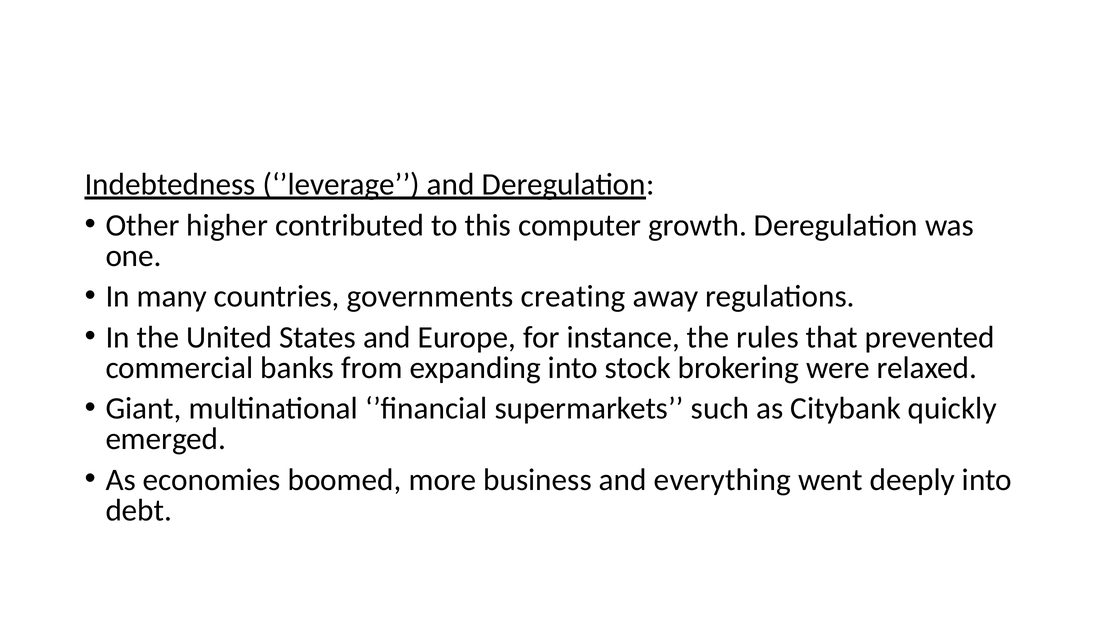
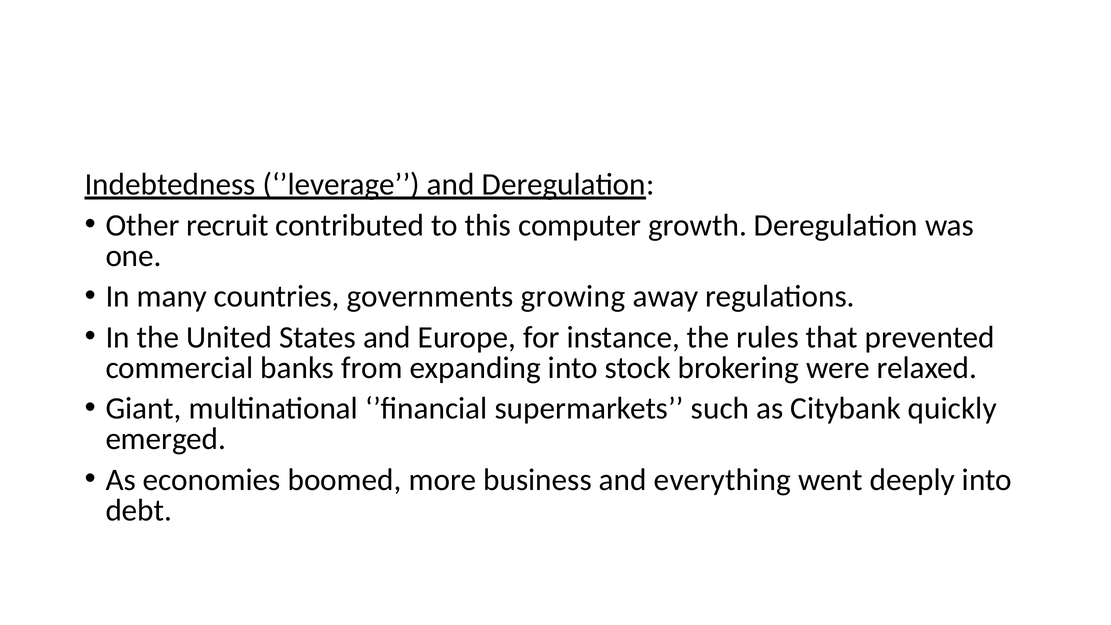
higher: higher -> recruit
creating: creating -> growing
